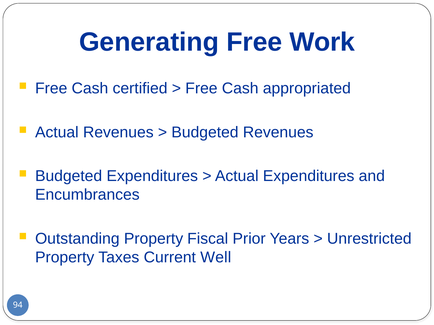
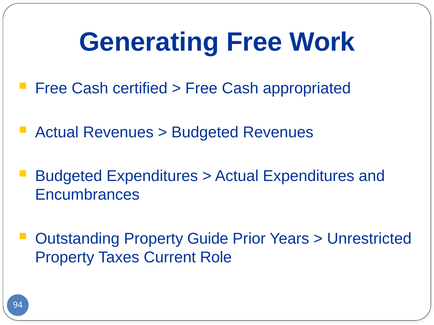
Fiscal: Fiscal -> Guide
Well: Well -> Role
